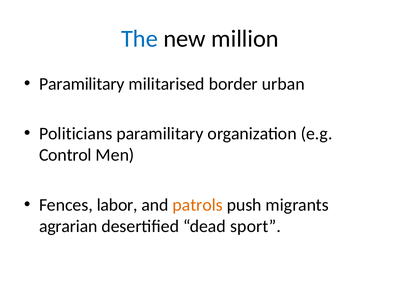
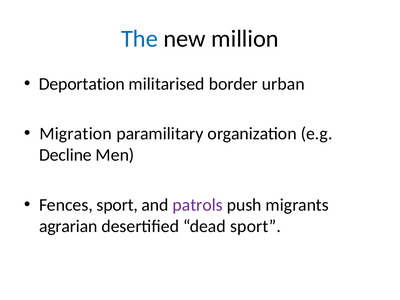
Paramilitary at (82, 84): Paramilitary -> Deportation
Politicians: Politicians -> Migration
Control: Control -> Decline
Fences labor: labor -> sport
patrols colour: orange -> purple
